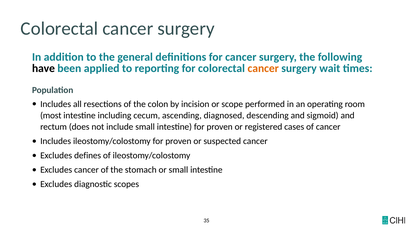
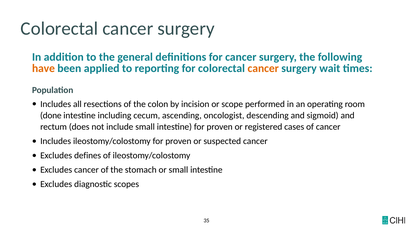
have colour: black -> orange
most: most -> done
diagnosed: diagnosed -> oncologist
